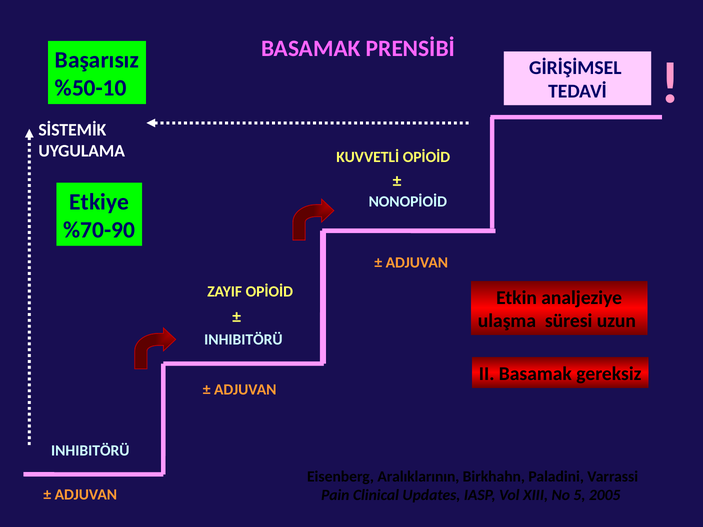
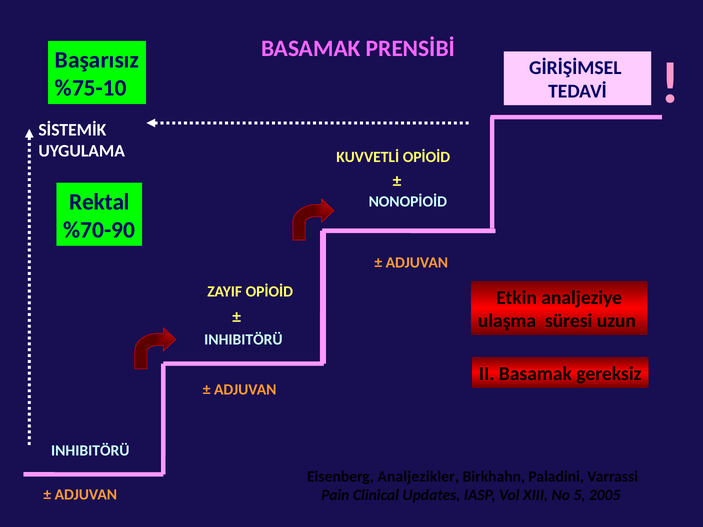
%50-10: %50-10 -> %75-10
Etkiye: Etkiye -> Rektal
Aralıklarının: Aralıklarının -> Analjezikler
